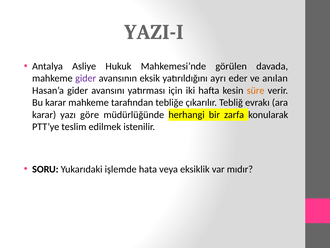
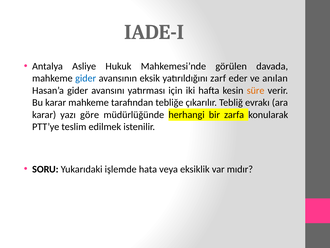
YAZI-I: YAZI-I -> IADE-I
gider at (86, 78) colour: purple -> blue
ayrı: ayrı -> zarf
